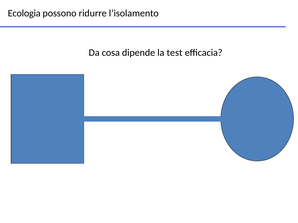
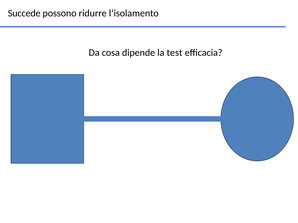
Ecologia: Ecologia -> Succede
